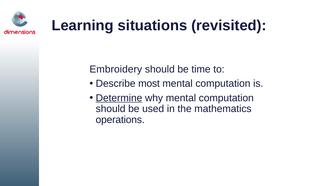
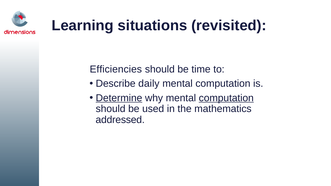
Embroidery: Embroidery -> Efficiencies
most: most -> daily
computation at (226, 98) underline: none -> present
operations: operations -> addressed
